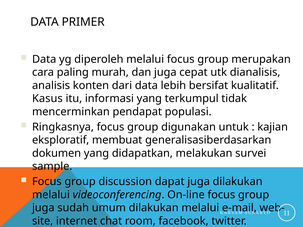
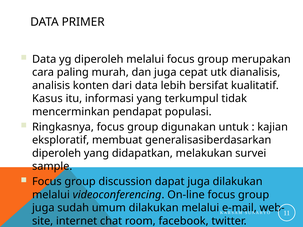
dokumen at (57, 153): dokumen -> diperoleh
